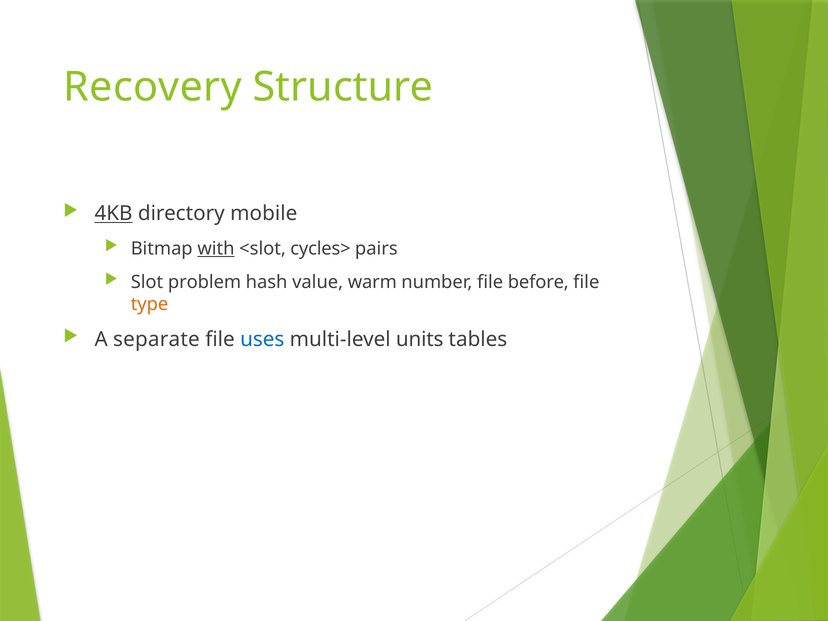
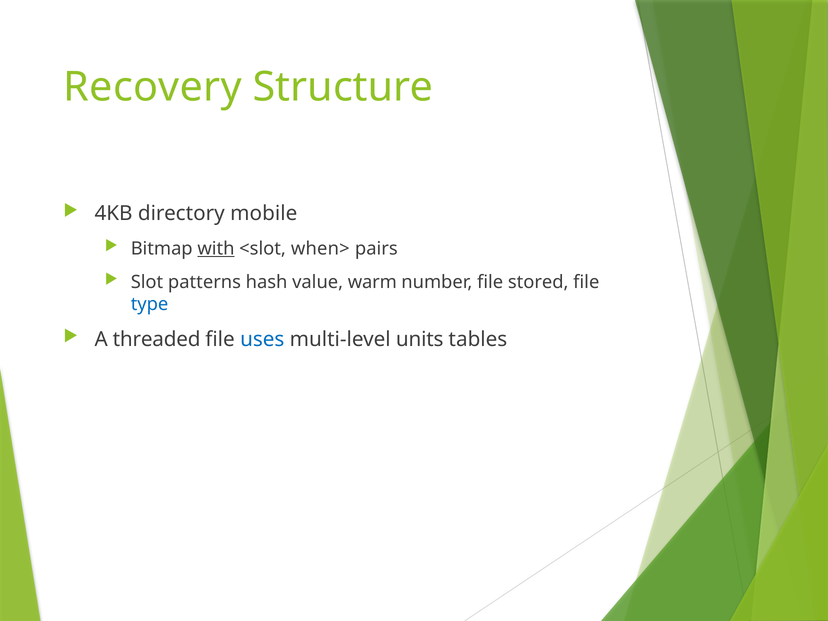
4KB underline: present -> none
cycles>: cycles> -> when>
problem: problem -> patterns
before: before -> stored
type colour: orange -> blue
separate: separate -> threaded
